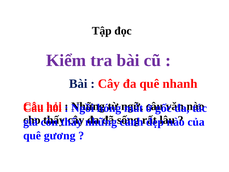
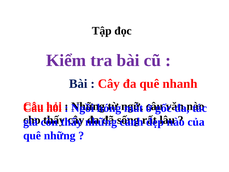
quê gương: gương -> những
